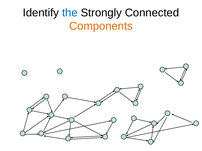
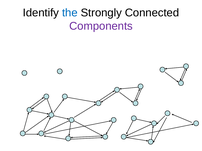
Components colour: orange -> purple
